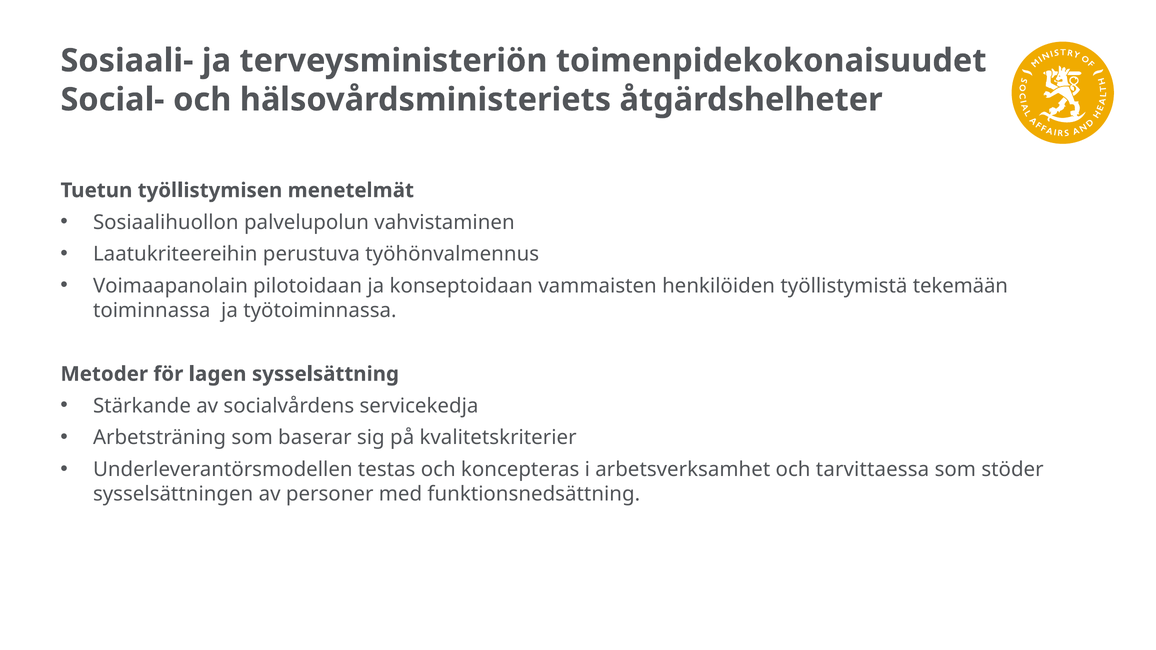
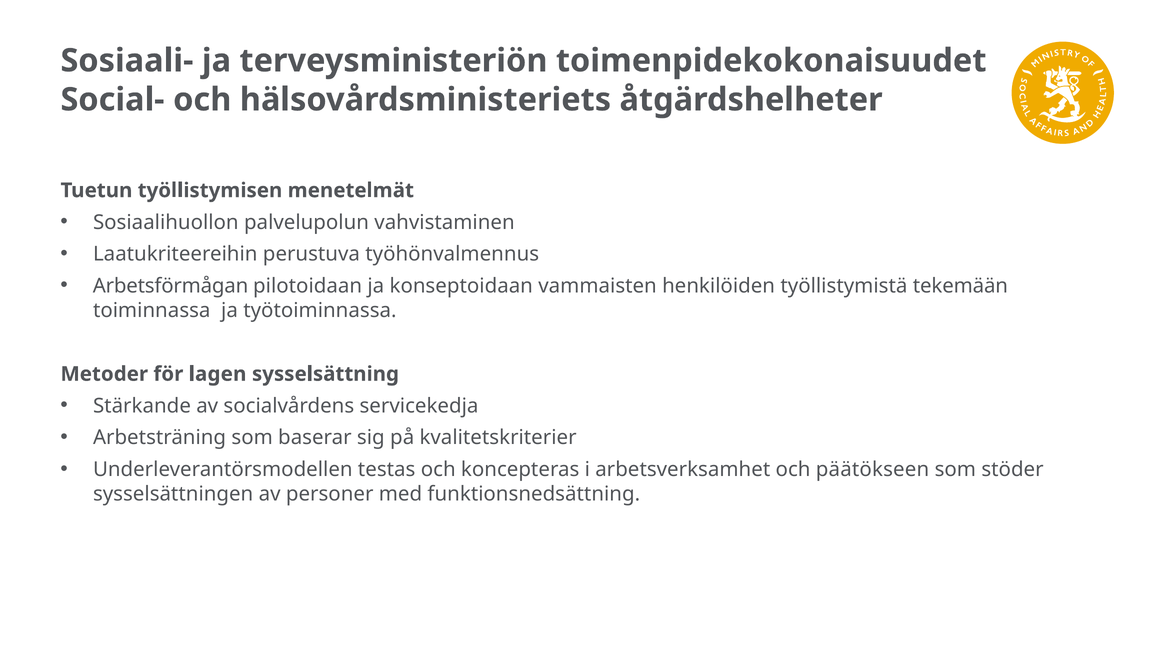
Voimaapanolain: Voimaapanolain -> Arbetsförmågan
tarvittaessa: tarvittaessa -> päätökseen
